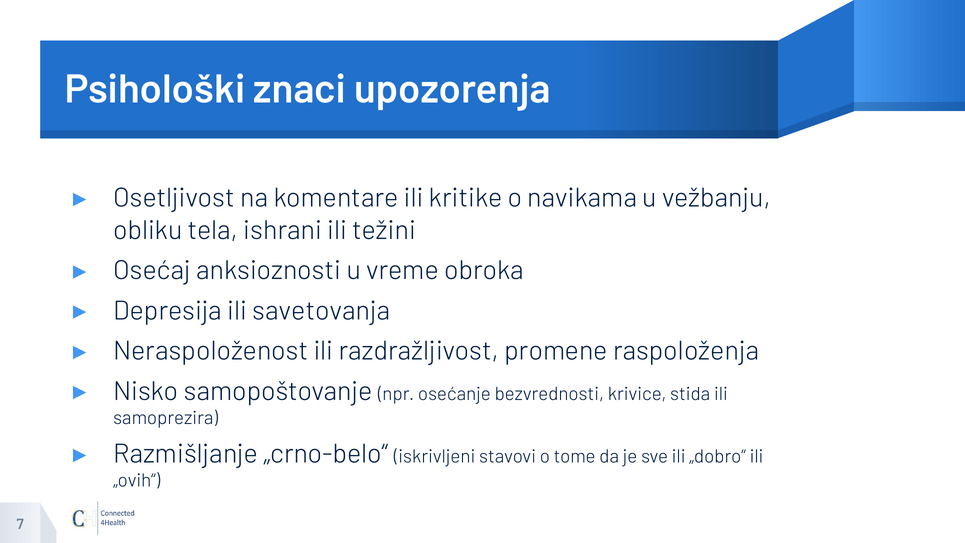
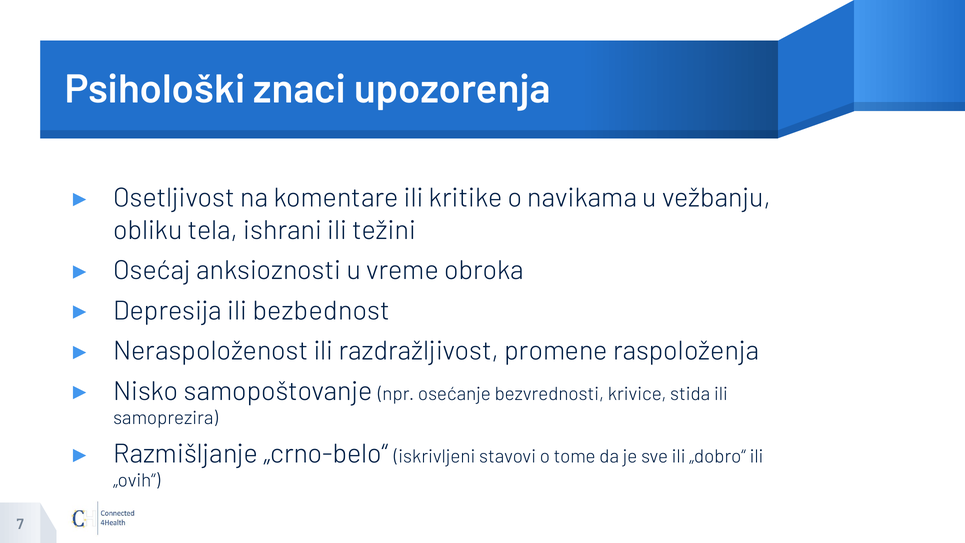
savetovanja: savetovanja -> bezbednost
